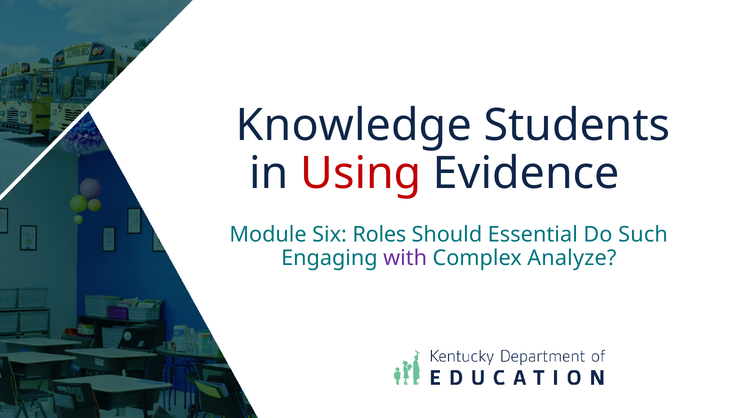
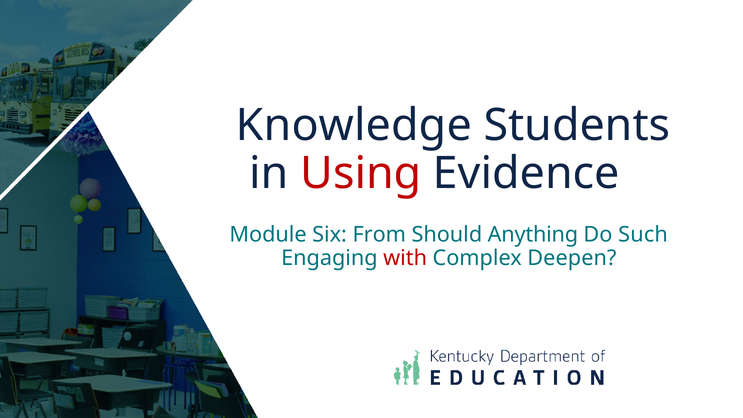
Roles: Roles -> From
Essential: Essential -> Anything
with colour: purple -> red
Analyze: Analyze -> Deepen
